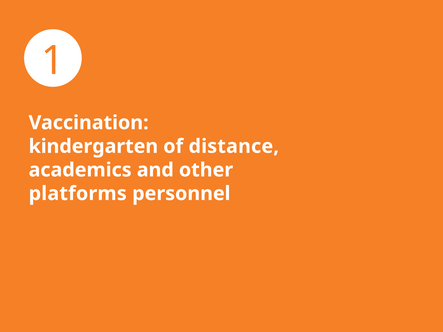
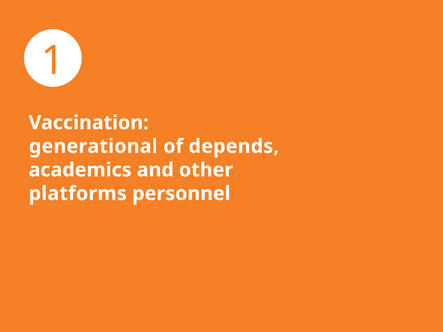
kindergarten: kindergarten -> generational
distance: distance -> depends
